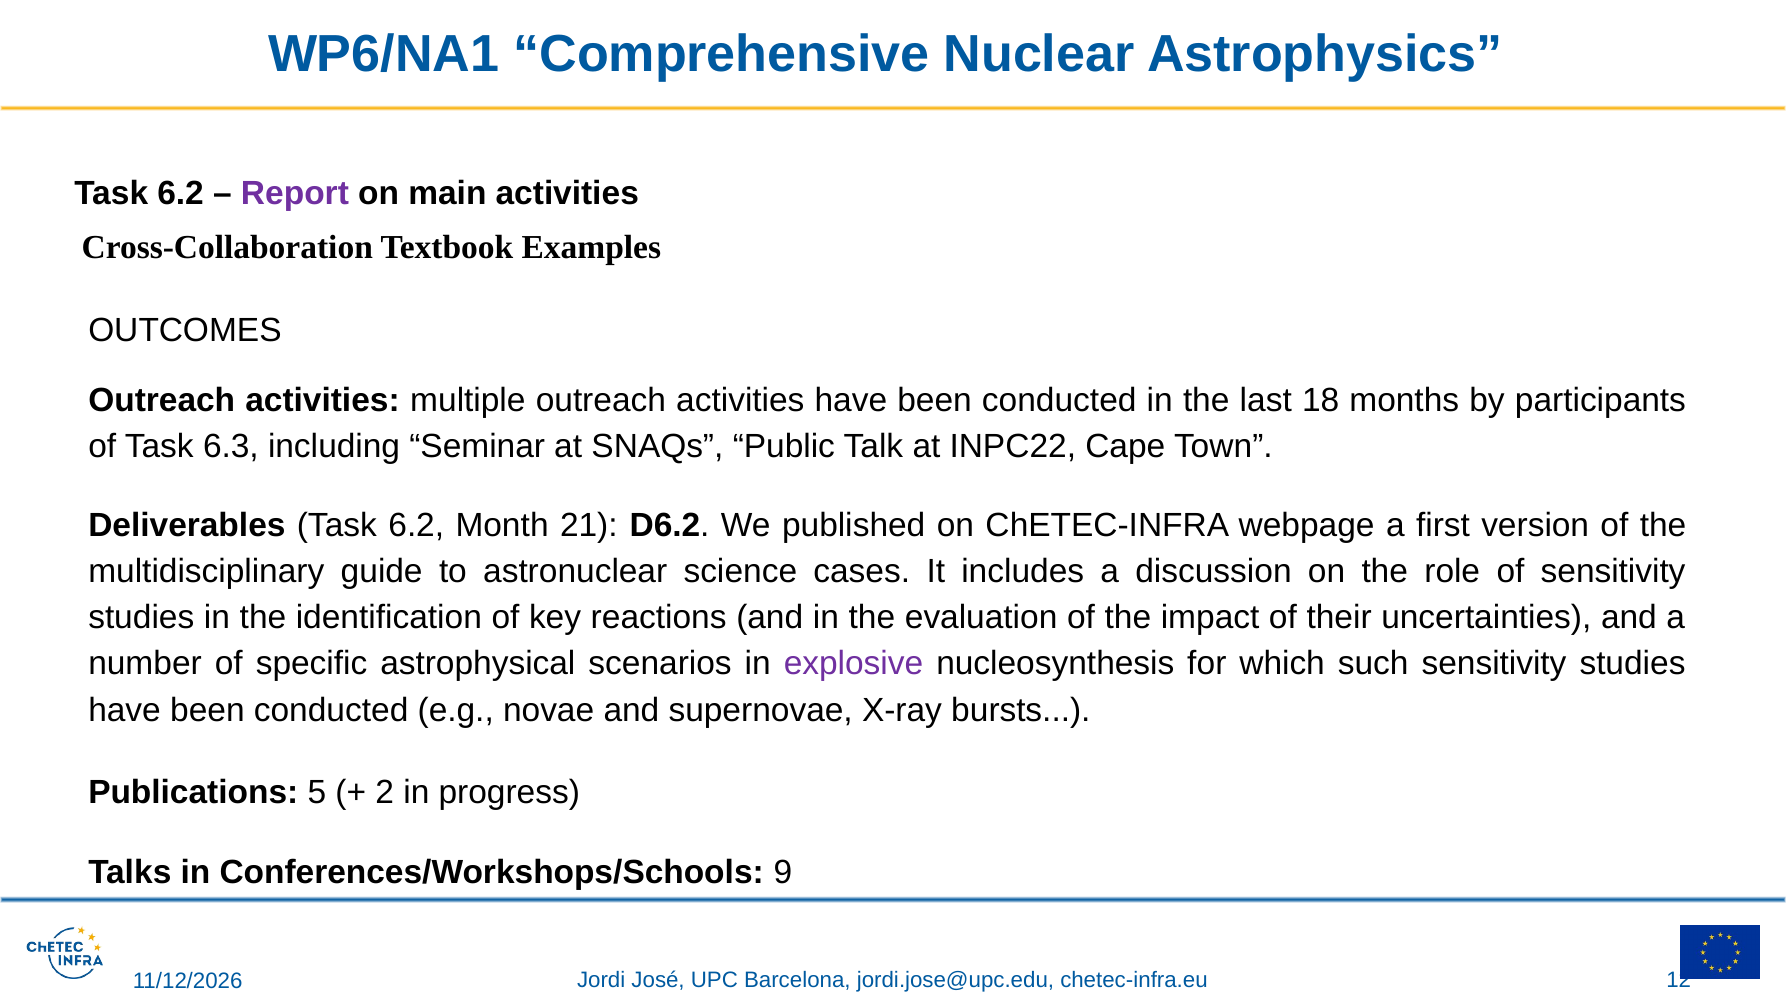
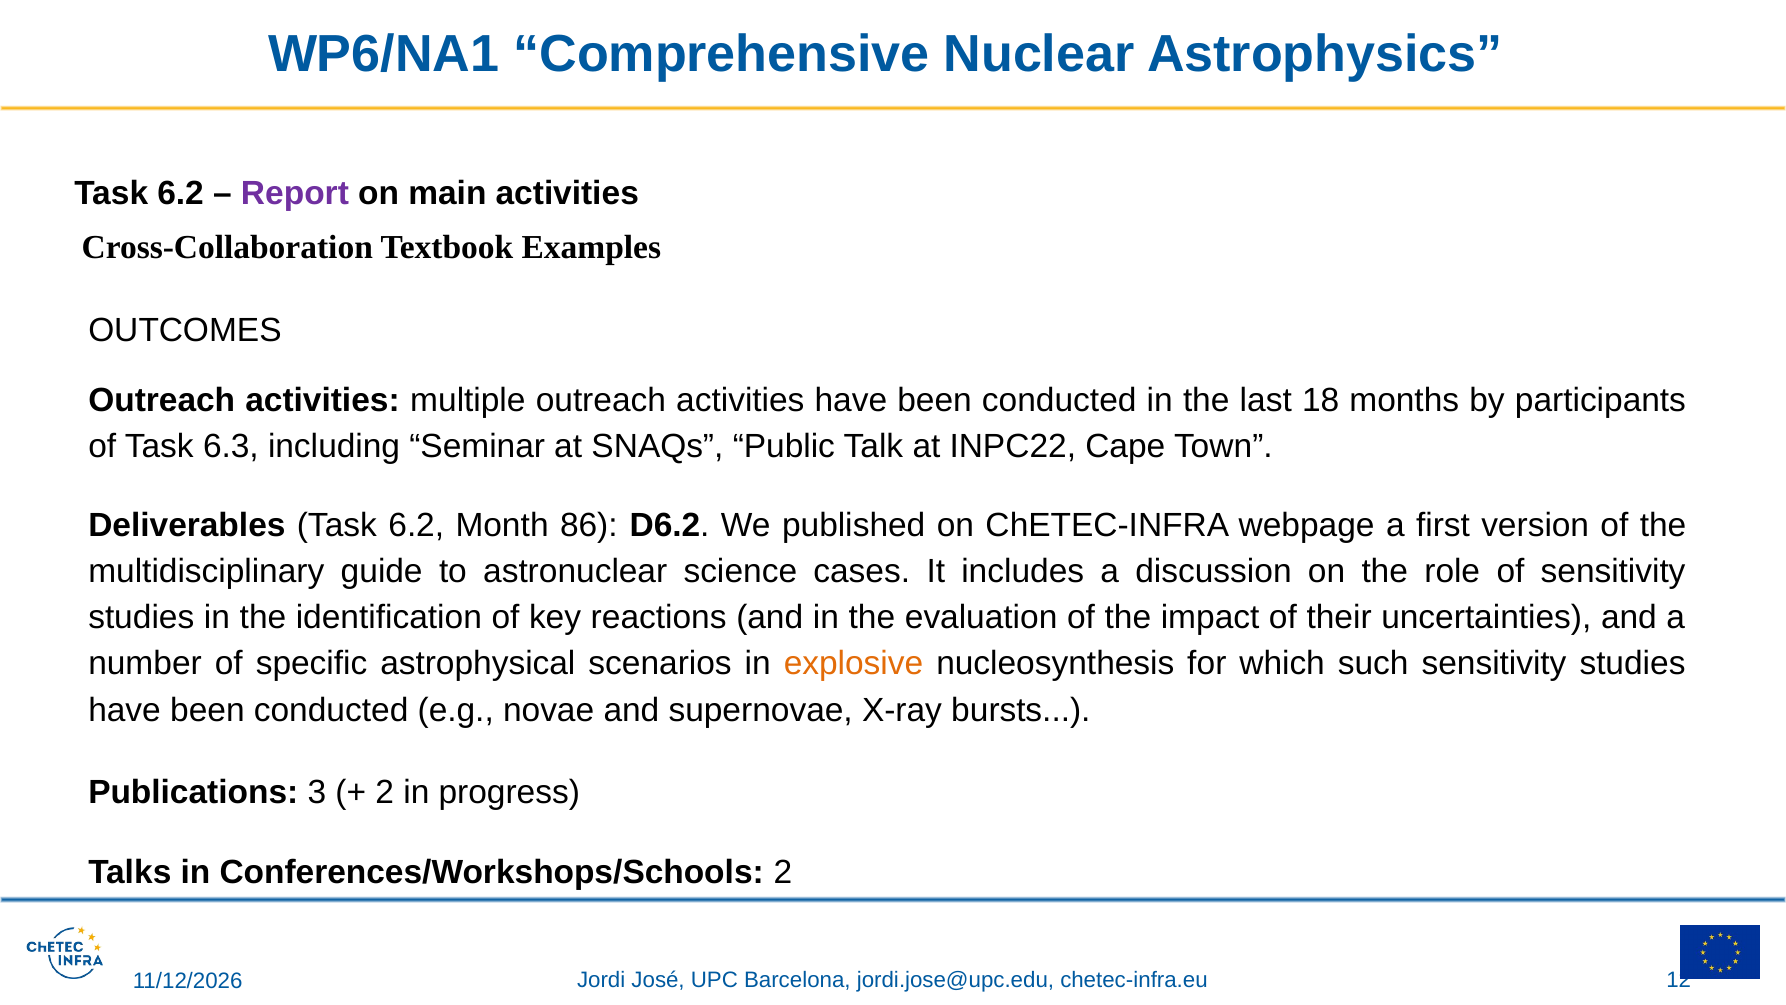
21: 21 -> 86
explosive colour: purple -> orange
5: 5 -> 3
Conferences/Workshops/Schools 9: 9 -> 2
